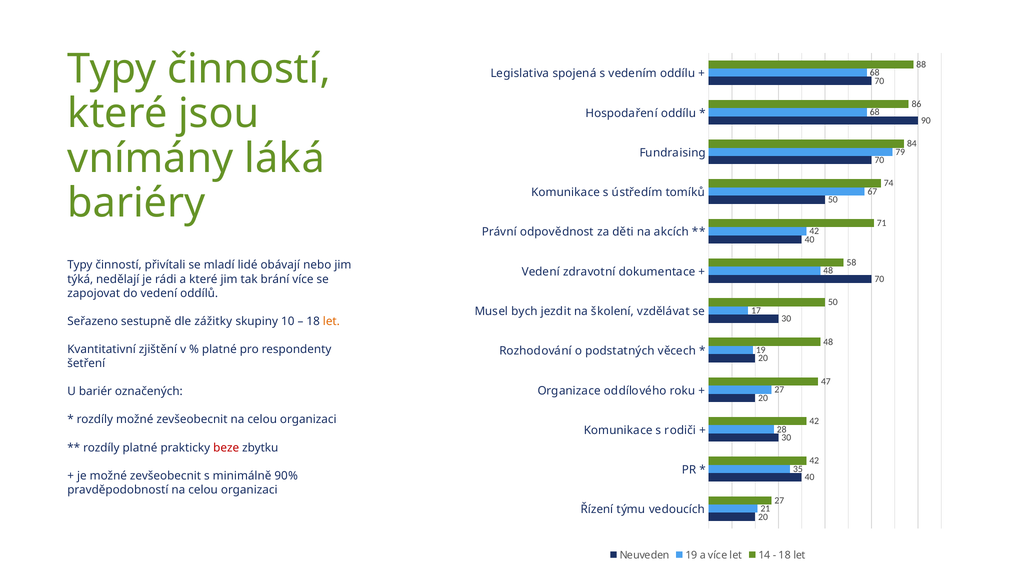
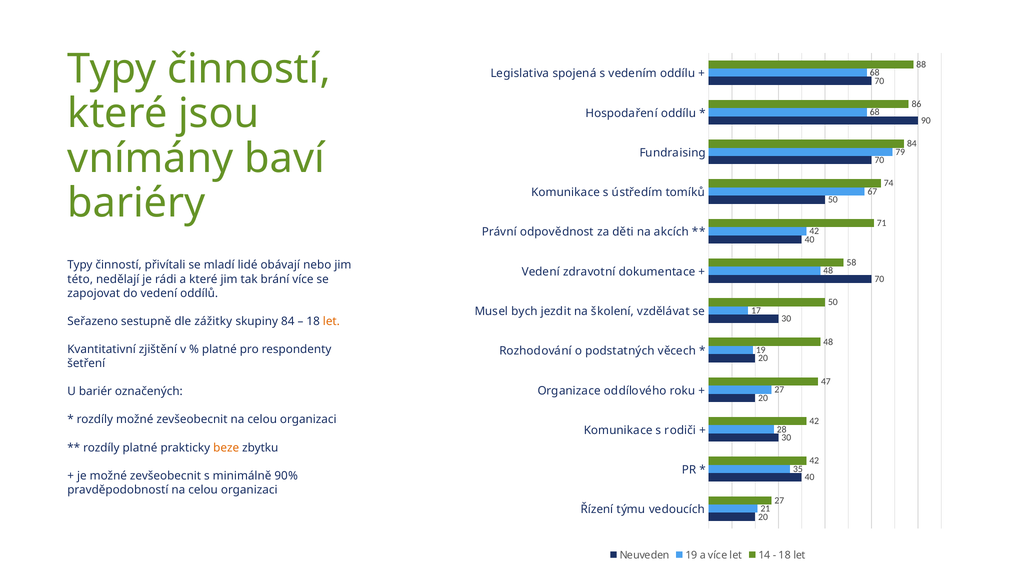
láká: láká -> baví
týká: týká -> této
skupiny 10: 10 -> 84
beze colour: red -> orange
